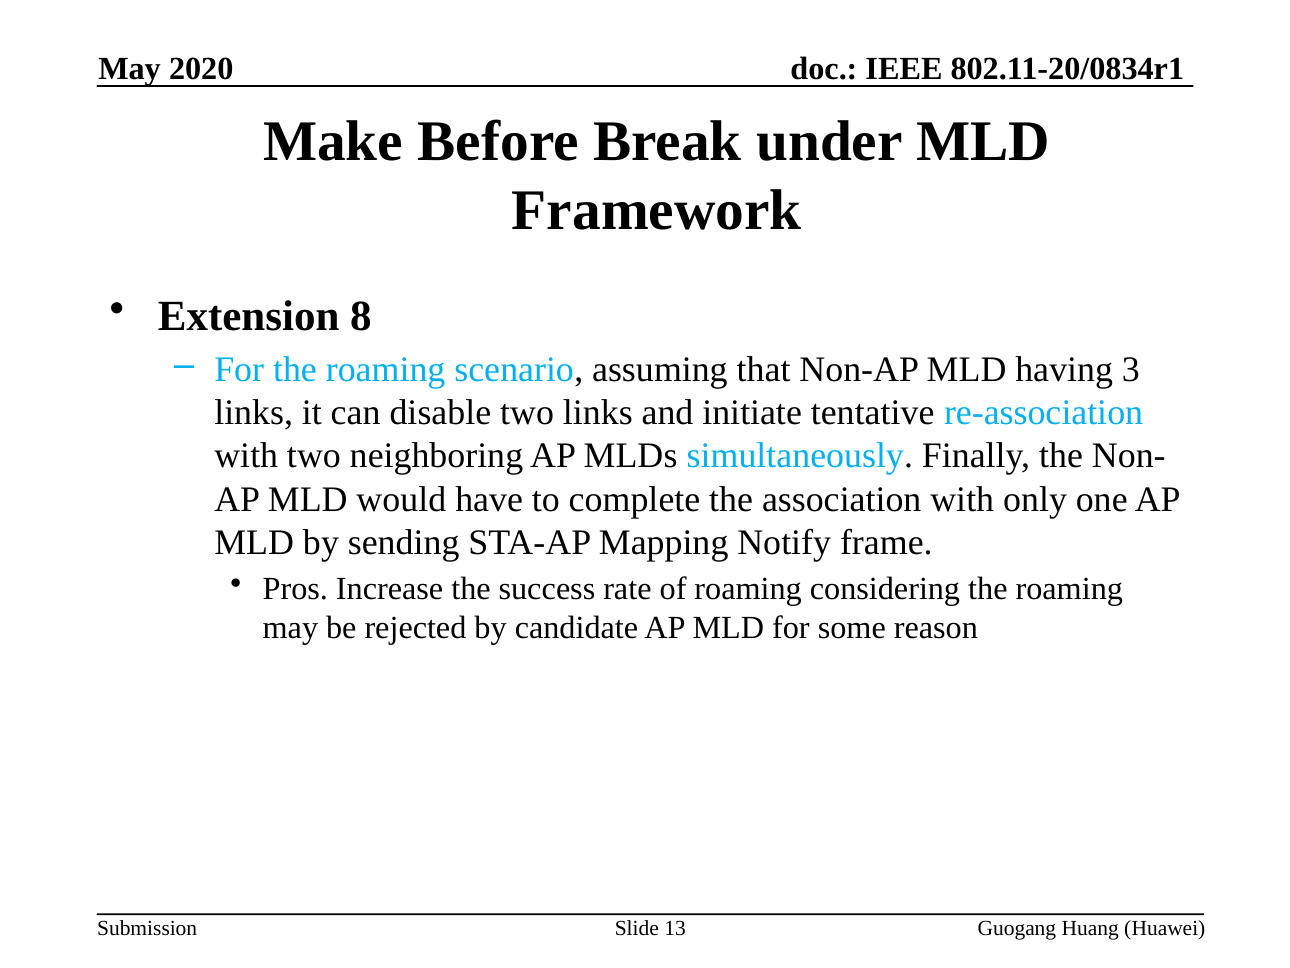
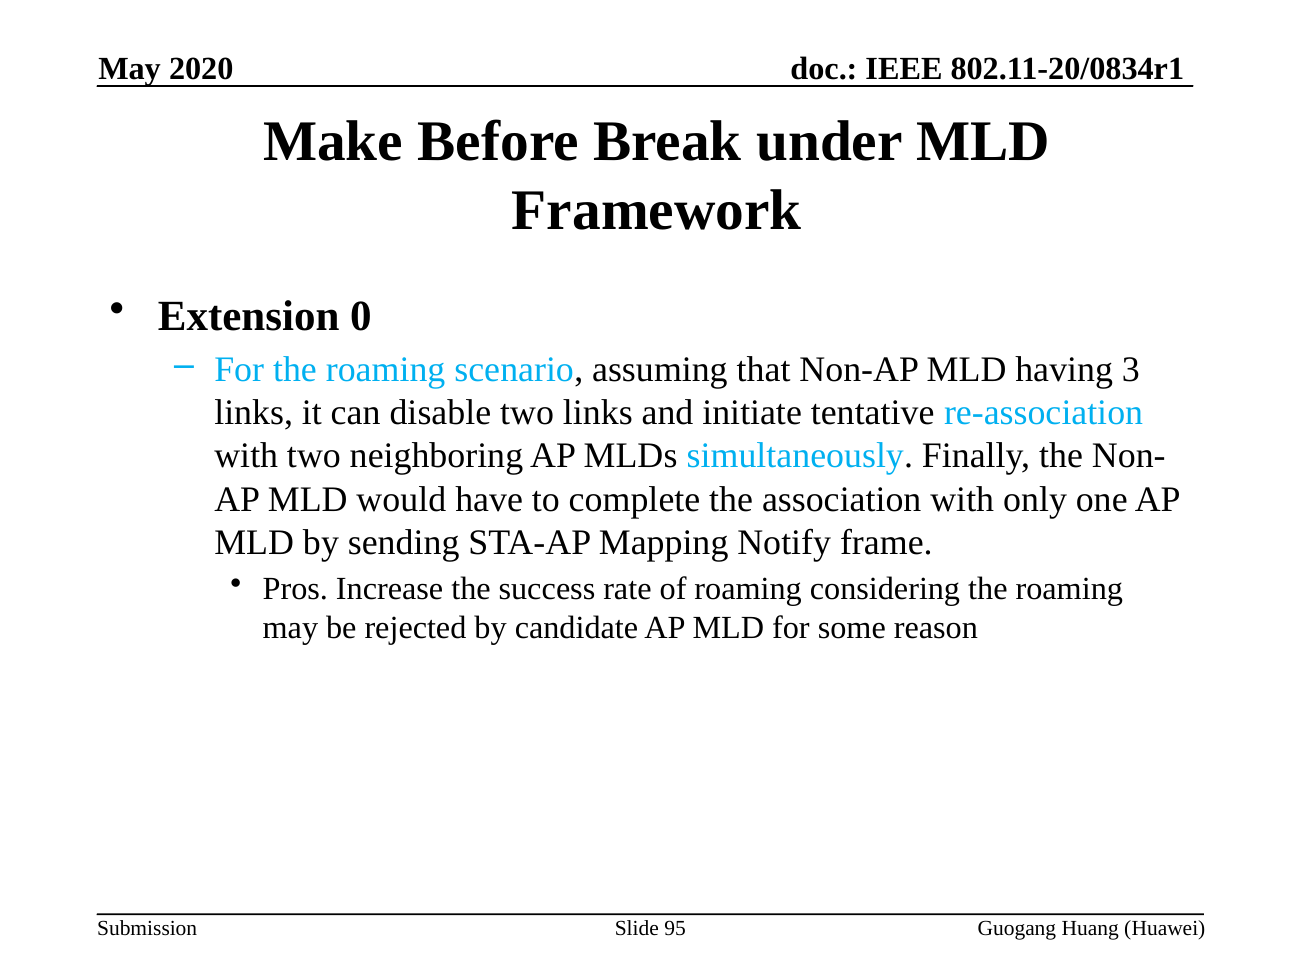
8: 8 -> 0
13: 13 -> 95
